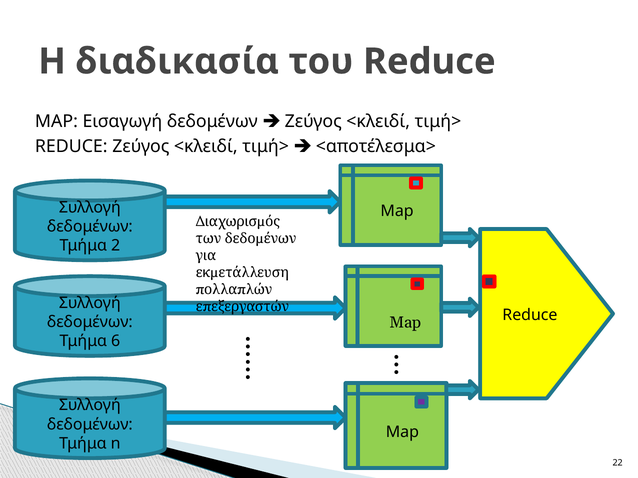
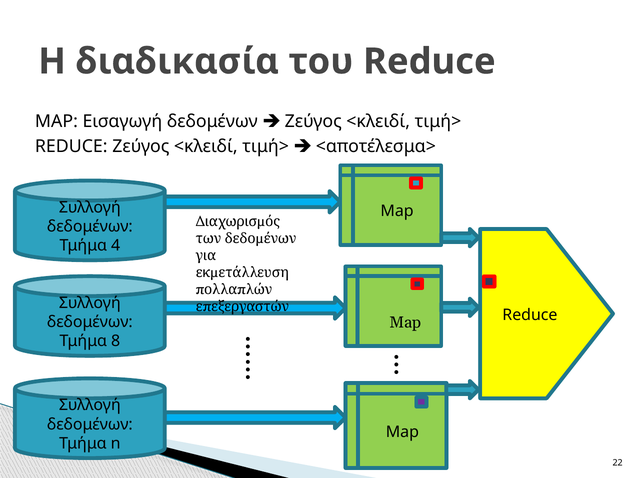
2: 2 -> 4
6: 6 -> 8
